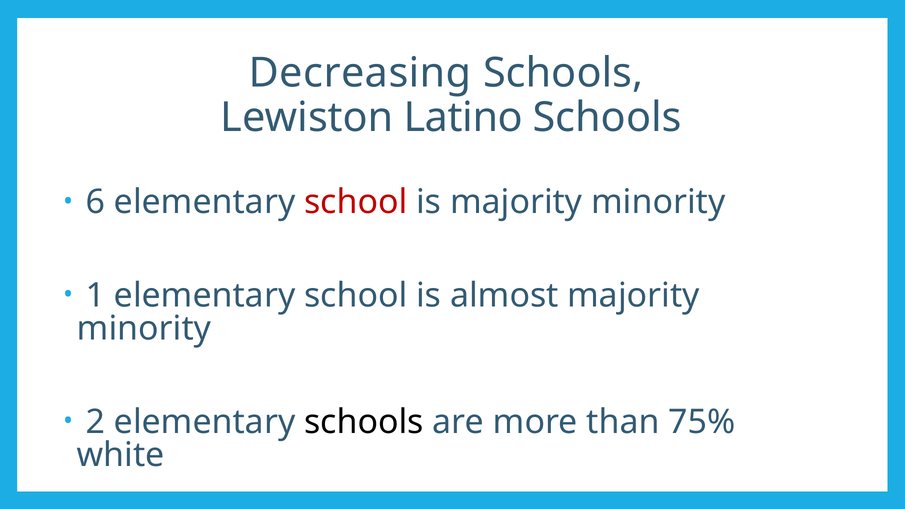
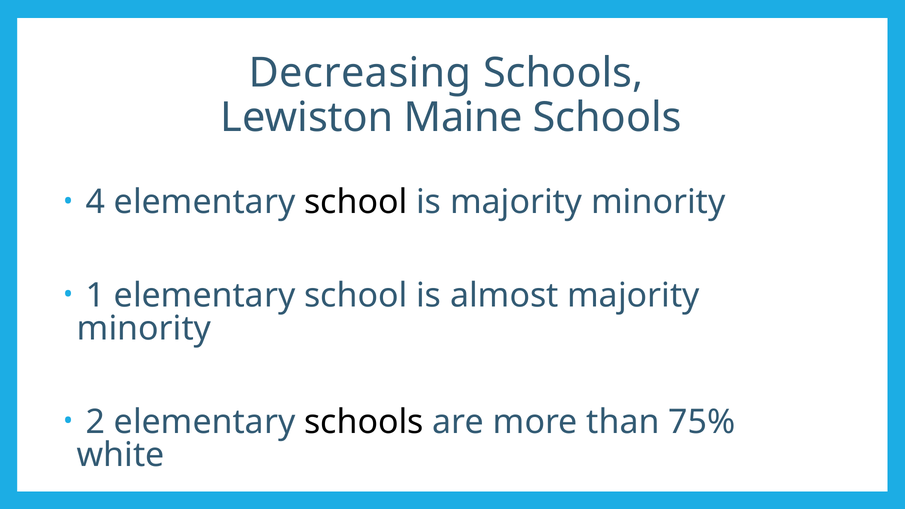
Latino: Latino -> Maine
6: 6 -> 4
school at (356, 202) colour: red -> black
